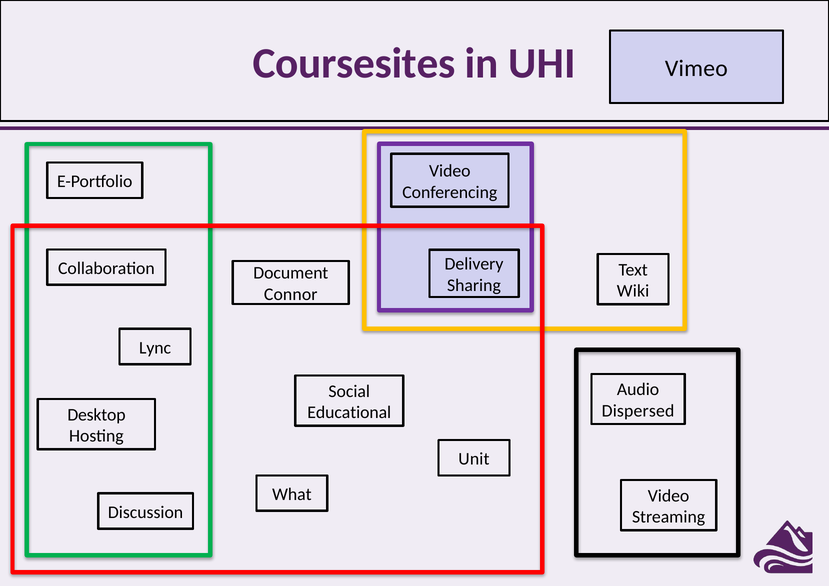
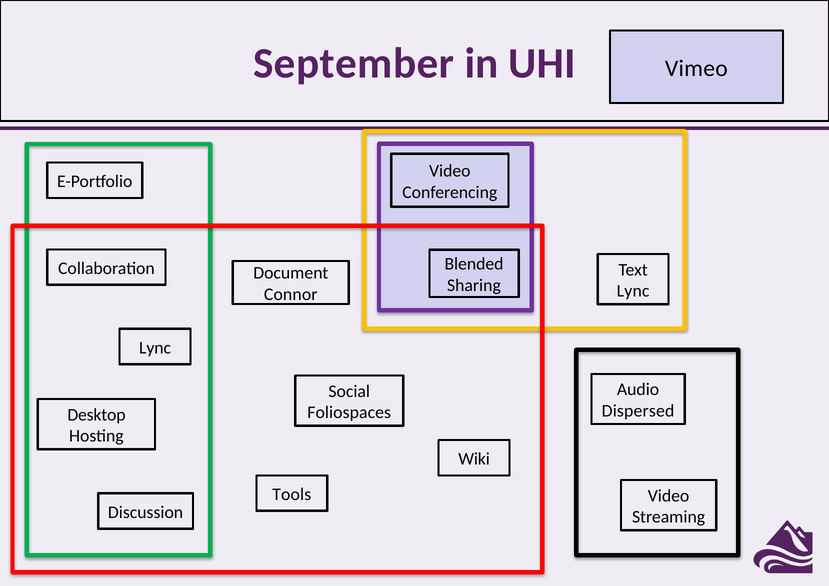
Coursesites: Coursesites -> September
Delivery: Delivery -> Blended
Wiki at (633, 291): Wiki -> Lync
Educational: Educational -> Foliospaces
Unit: Unit -> Wiki
What: What -> Tools
